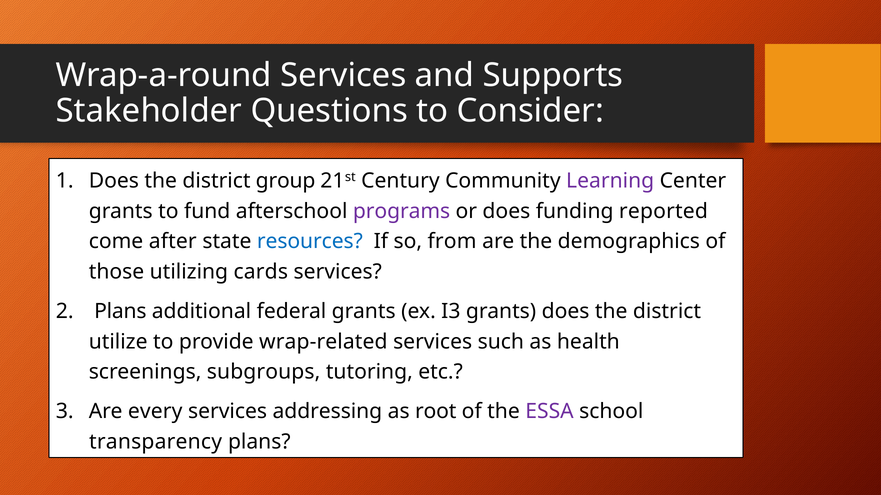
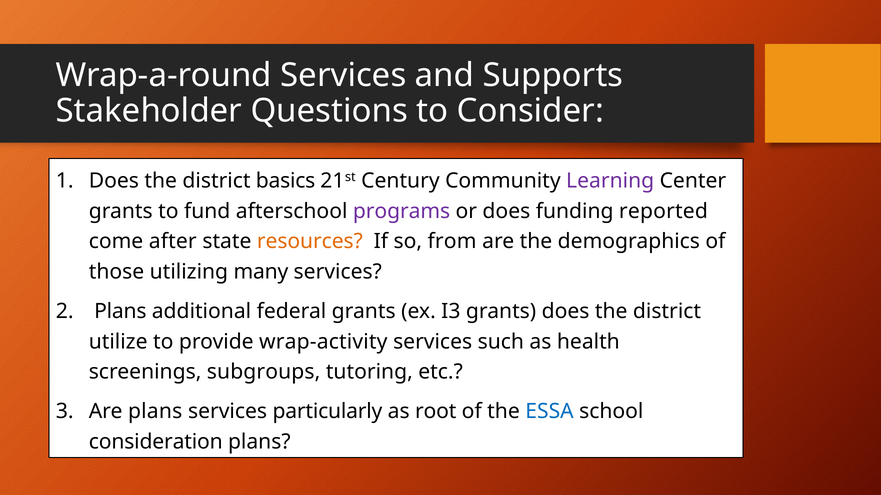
group: group -> basics
resources colour: blue -> orange
cards: cards -> many
wrap-related: wrap-related -> wrap-activity
Are every: every -> plans
addressing: addressing -> particularly
ESSA colour: purple -> blue
transparency: transparency -> consideration
